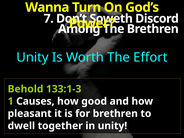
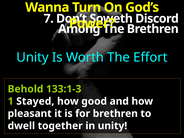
Causes: Causes -> Stayed
